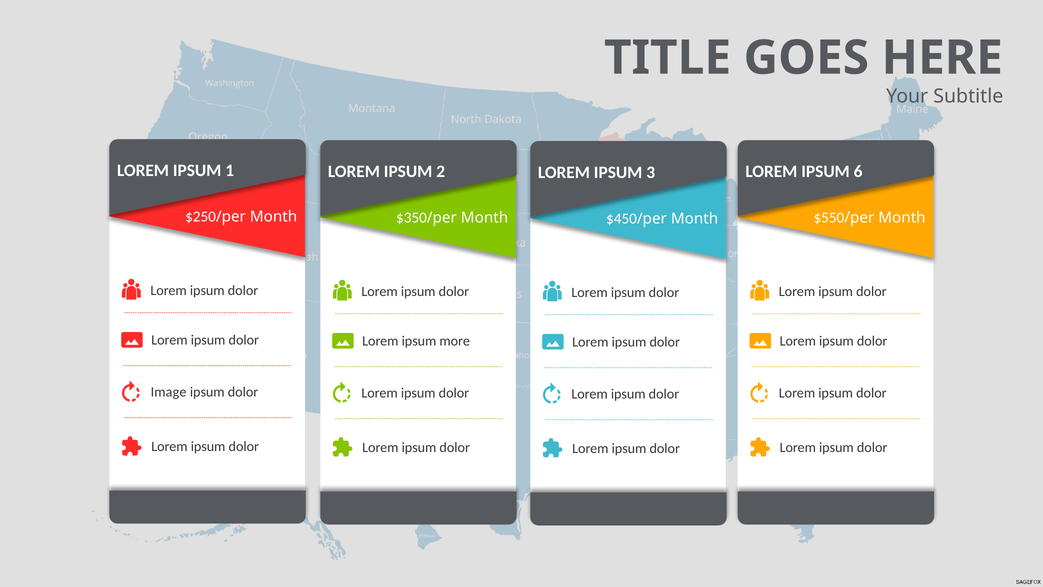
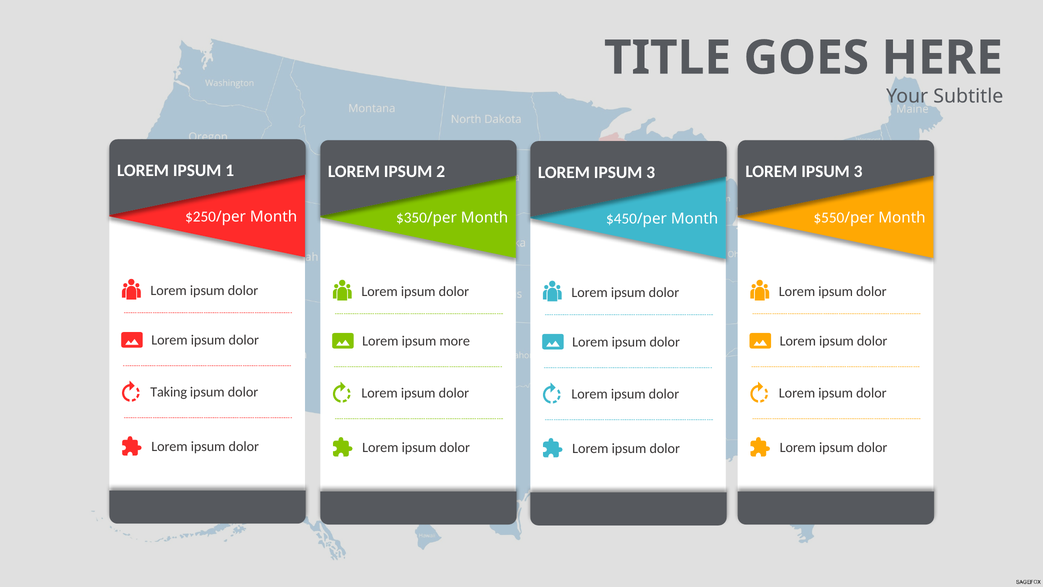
6 at (858, 171): 6 -> 3
Image: Image -> Taking
